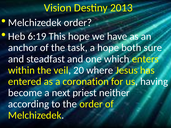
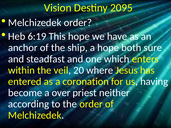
2013: 2013 -> 2095
task: task -> ship
next: next -> over
